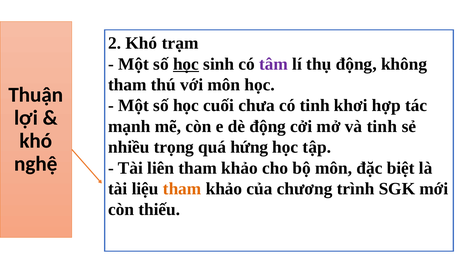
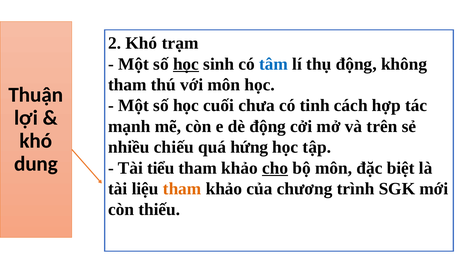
tâm colour: purple -> blue
khơi: khơi -> cách
và tinh: tinh -> trên
trọng: trọng -> chiếu
nghệ: nghệ -> dung
liên: liên -> tiểu
cho underline: none -> present
